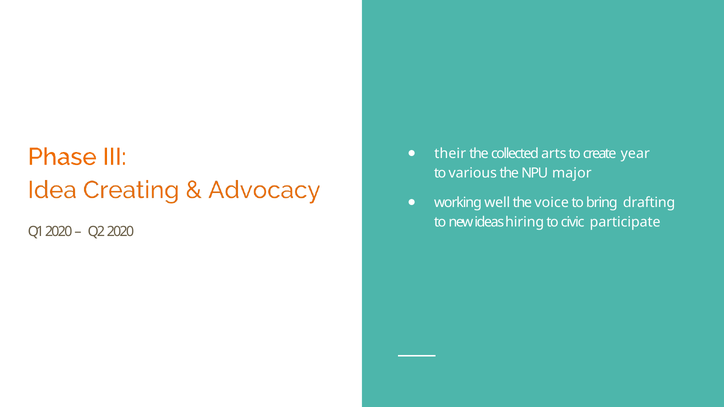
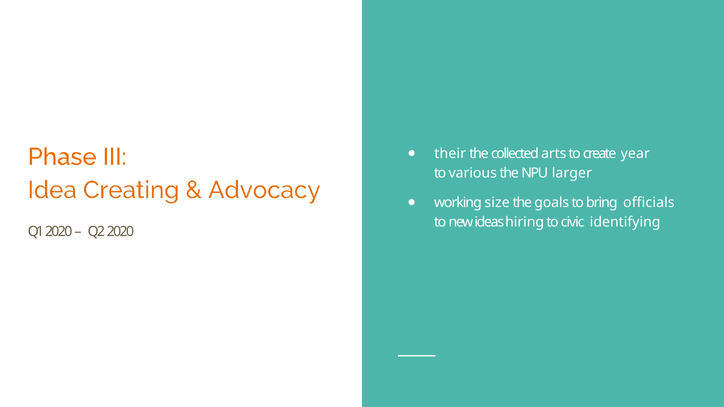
major: major -> larger
well: well -> size
voice: voice -> goals
drafting: drafting -> officials
participate: participate -> identifying
